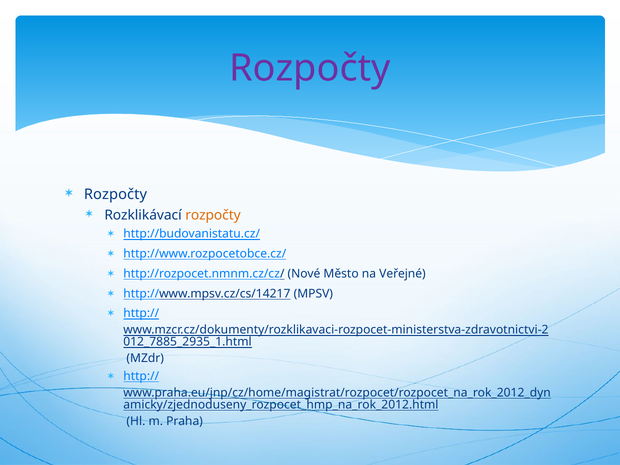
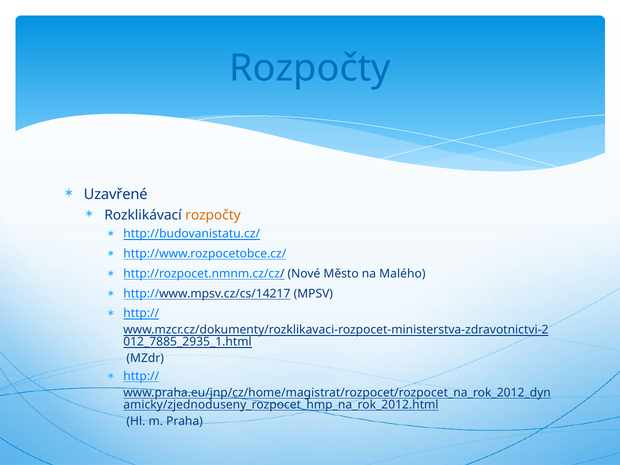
Rozpočty at (310, 68) colour: purple -> blue
Rozpočty at (116, 194): Rozpočty -> Uzavřené
Veřejné: Veřejné -> Malého
